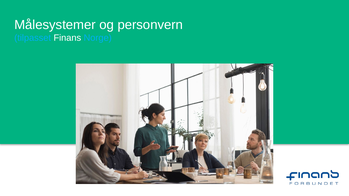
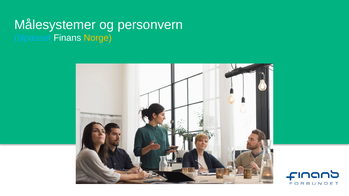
Norge colour: light blue -> yellow
